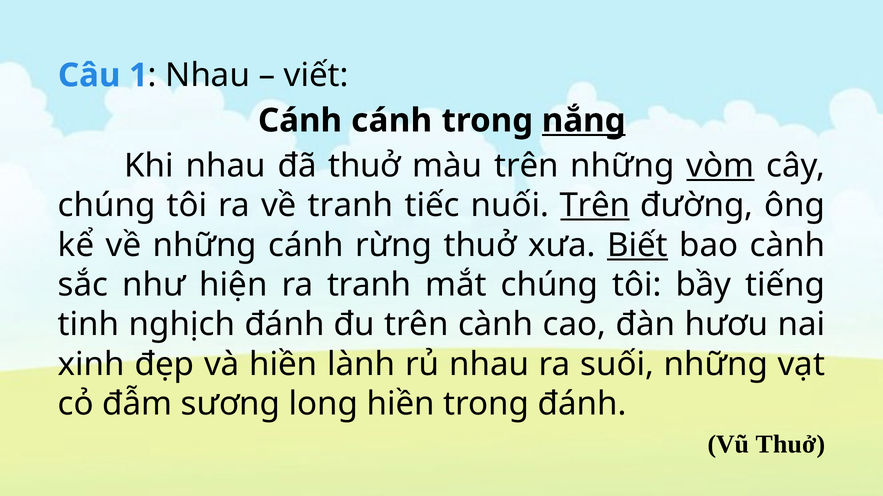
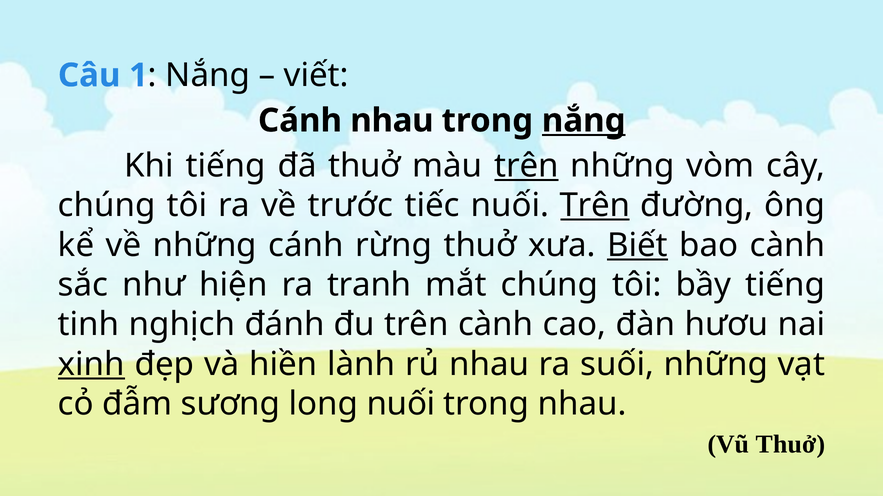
Nhau at (208, 75): Nhau -> Nắng
Cánh cánh: cánh -> nhau
Khi nhau: nhau -> tiếng
trên at (526, 166) underline: none -> present
vòm underline: present -> none
về tranh: tranh -> trước
xinh underline: none -> present
long hiền: hiền -> nuối
trong đánh: đánh -> nhau
